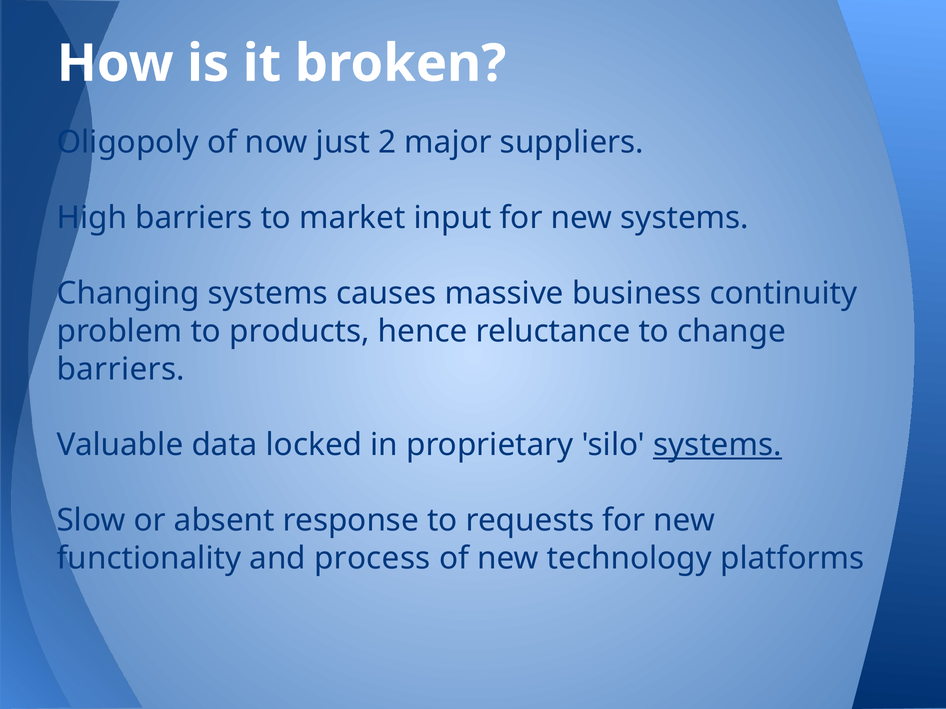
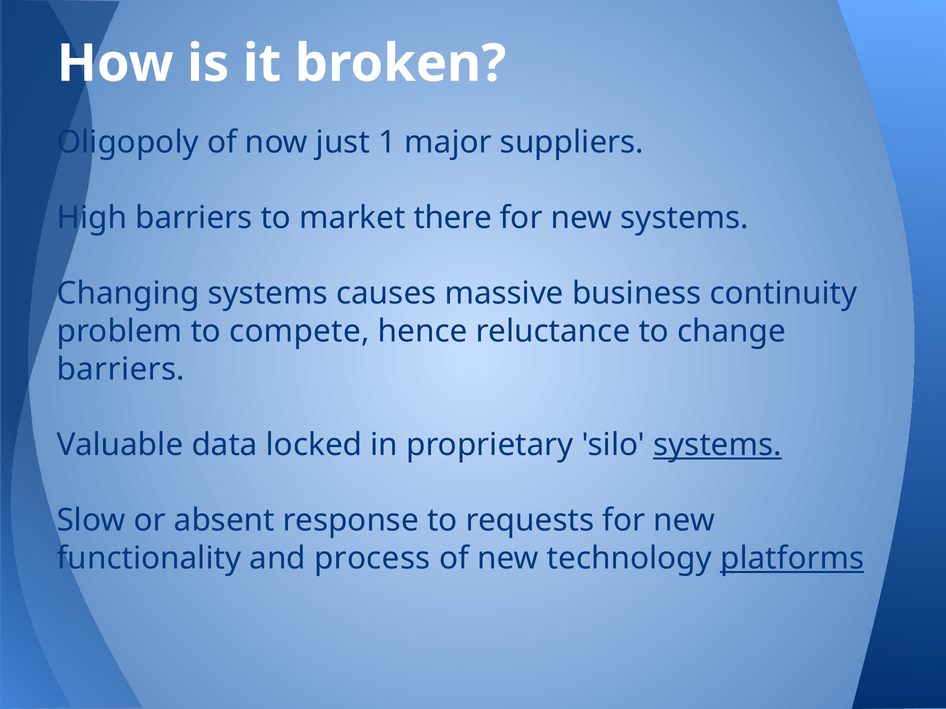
2: 2 -> 1
input: input -> there
products: products -> compete
platforms underline: none -> present
